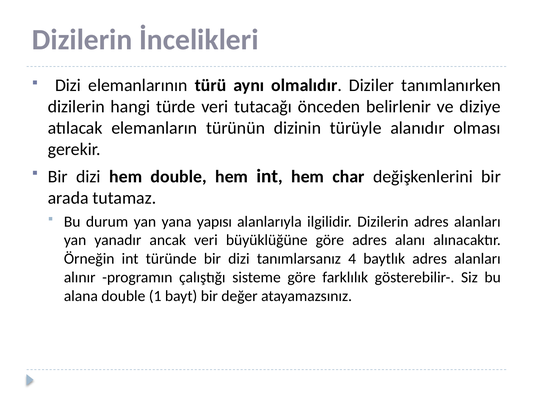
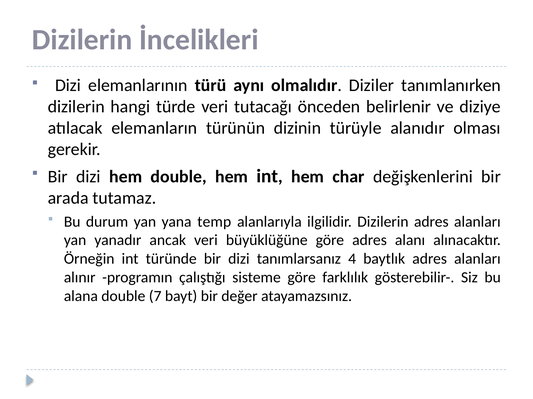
yapısı: yapısı -> temp
1: 1 -> 7
